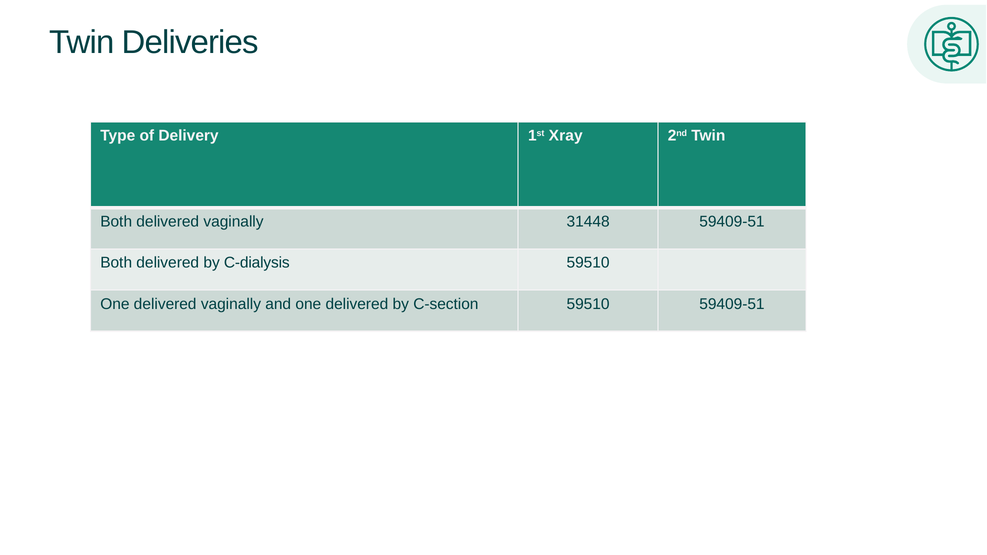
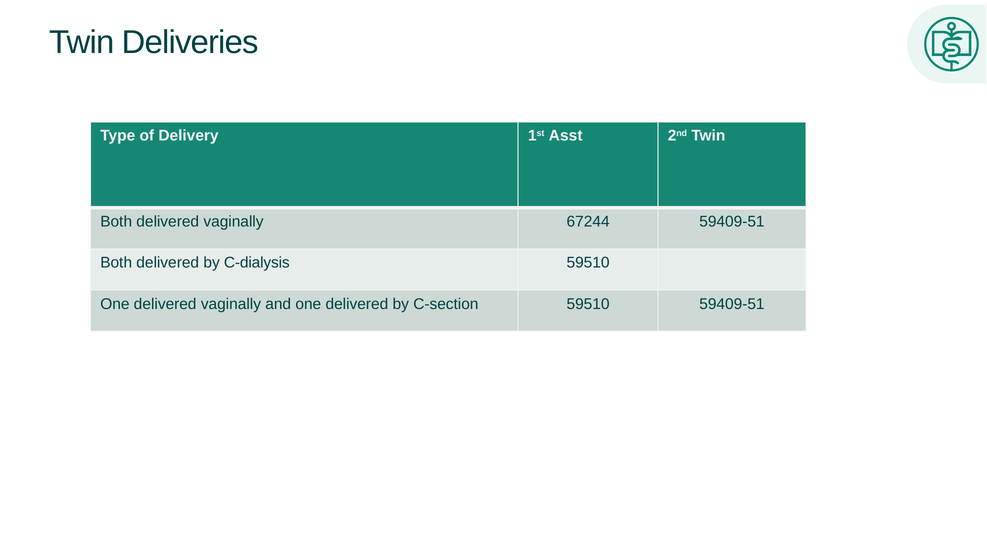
Xray: Xray -> Asst
31448: 31448 -> 67244
